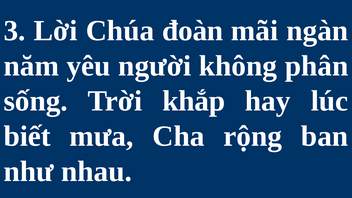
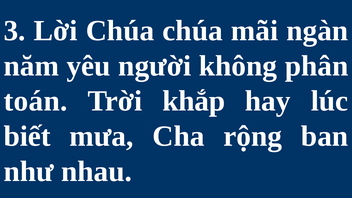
Chúa đoàn: đoàn -> chúa
sống: sống -> toán
